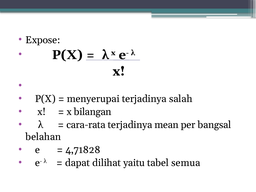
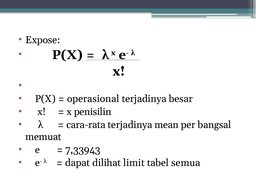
menyerupai: menyerupai -> operasional
salah: salah -> besar
bilangan: bilangan -> penisilin
belahan: belahan -> memuat
4,71828: 4,71828 -> 7,33943
yaitu: yaitu -> limit
